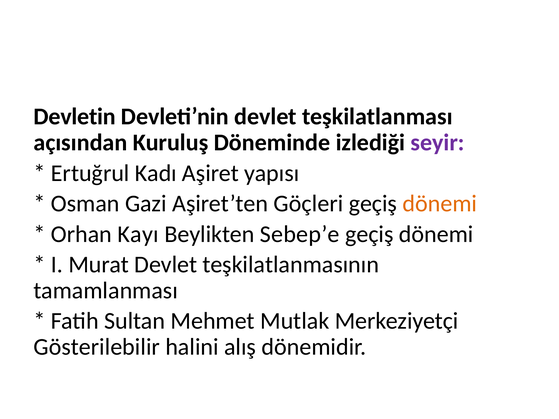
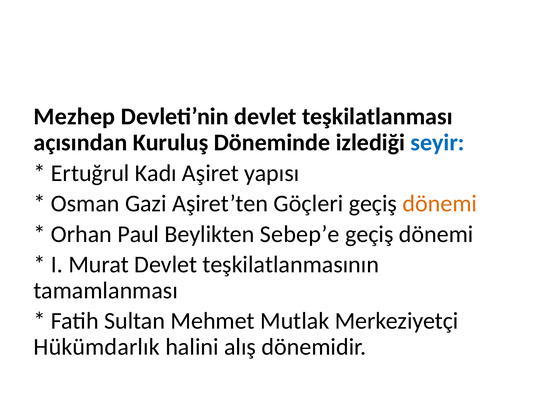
Devletin: Devletin -> Mezhep
seyir colour: purple -> blue
Kayı: Kayı -> Paul
Gösterilebilir: Gösterilebilir -> Hükümdarlık
